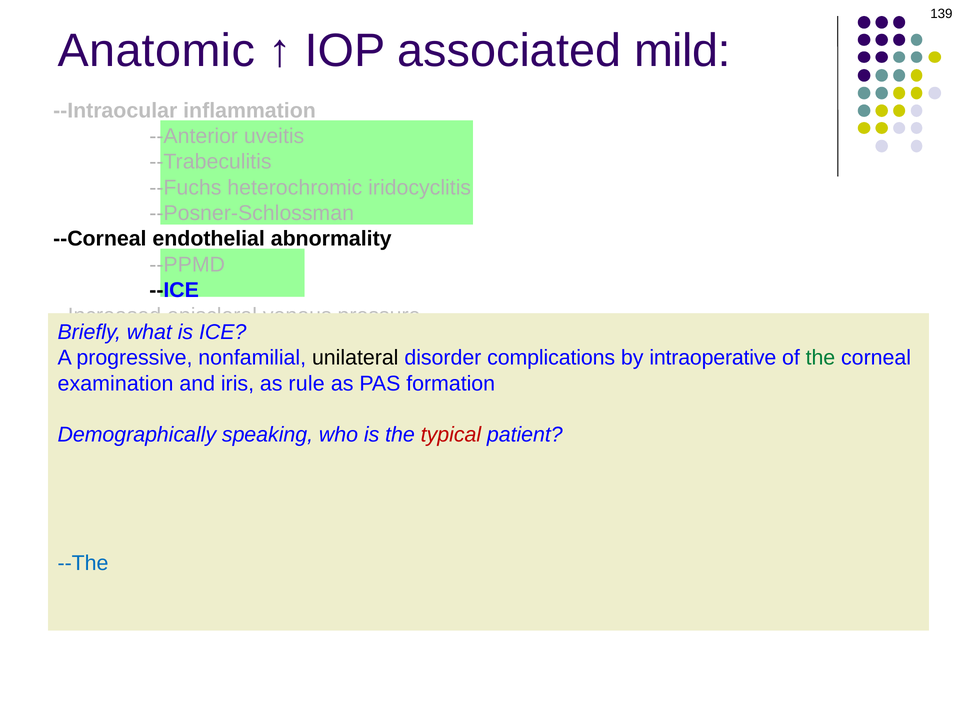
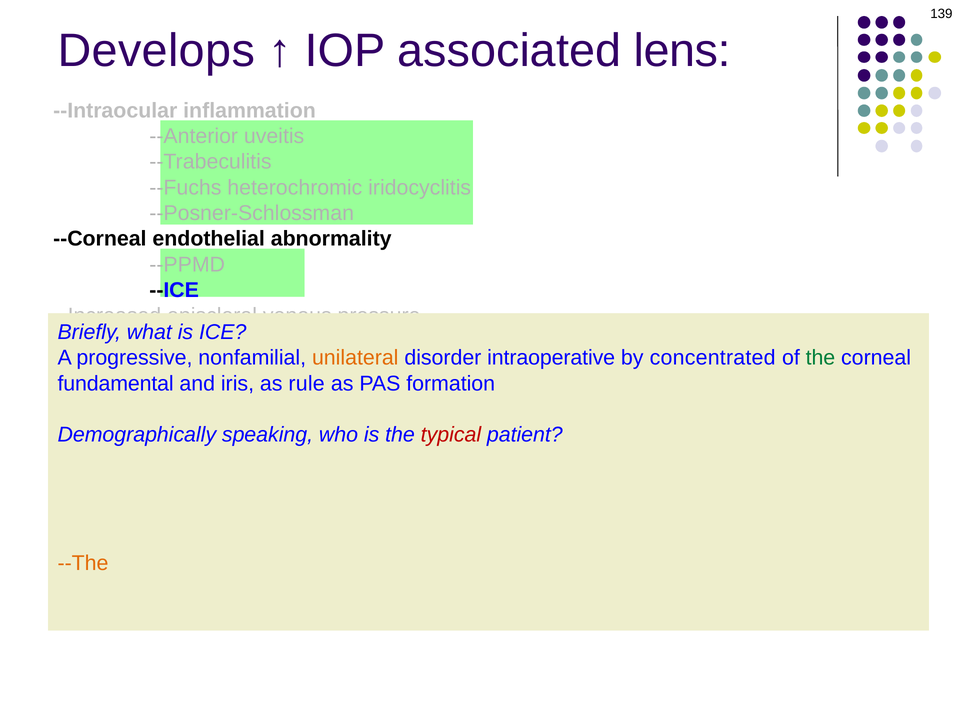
Anatomic: Anatomic -> Develops
mild: mild -> lens
unilateral colour: black -> orange
complications: complications -> intraoperative
intraoperative: intraoperative -> concentrated
examination: examination -> fundamental
--The at (83, 563) colour: blue -> orange
